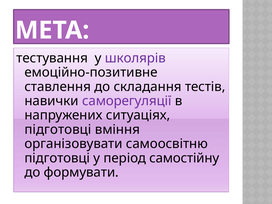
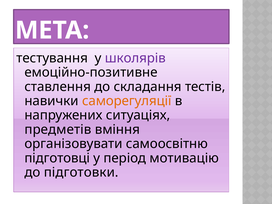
саморегуляції colour: purple -> orange
підготовці at (58, 130): підготовці -> предметів
самостійну: самостійну -> мотивацію
формувати: формувати -> підготовки
